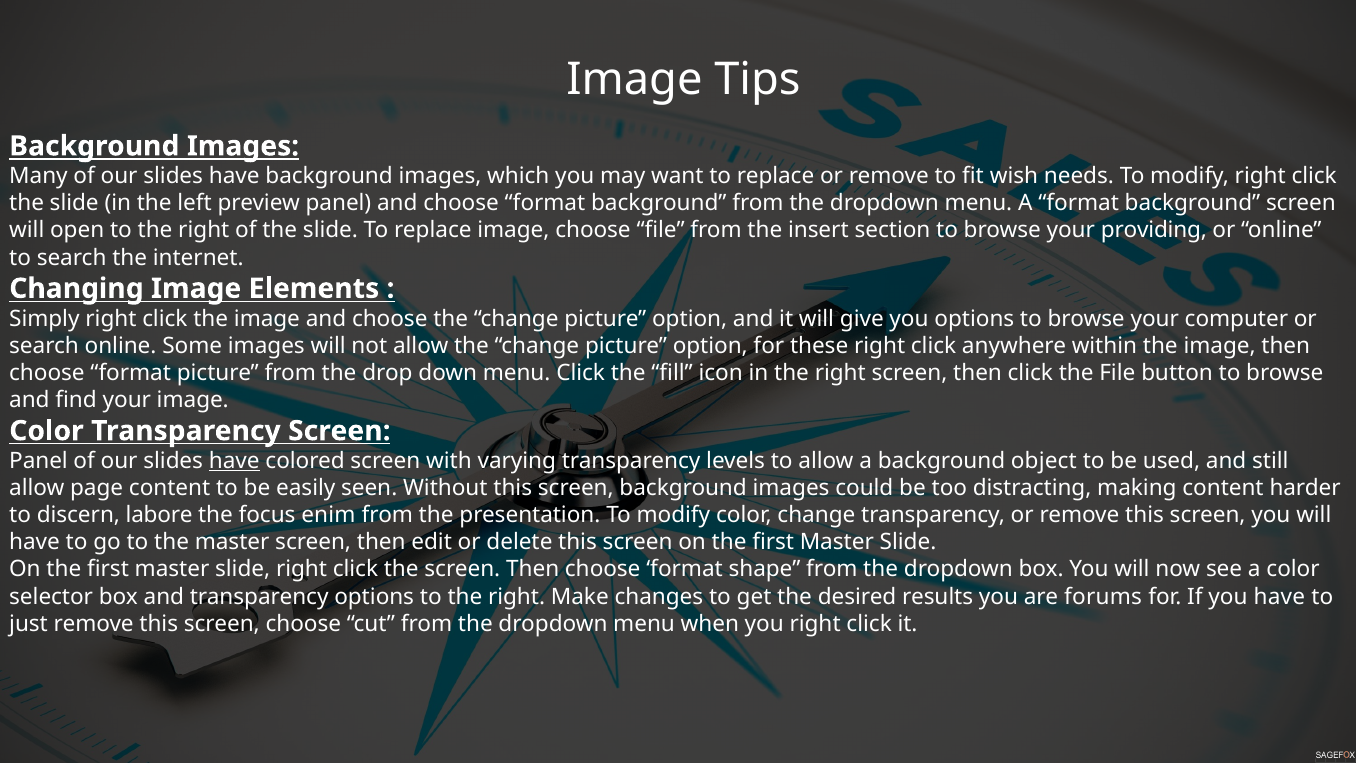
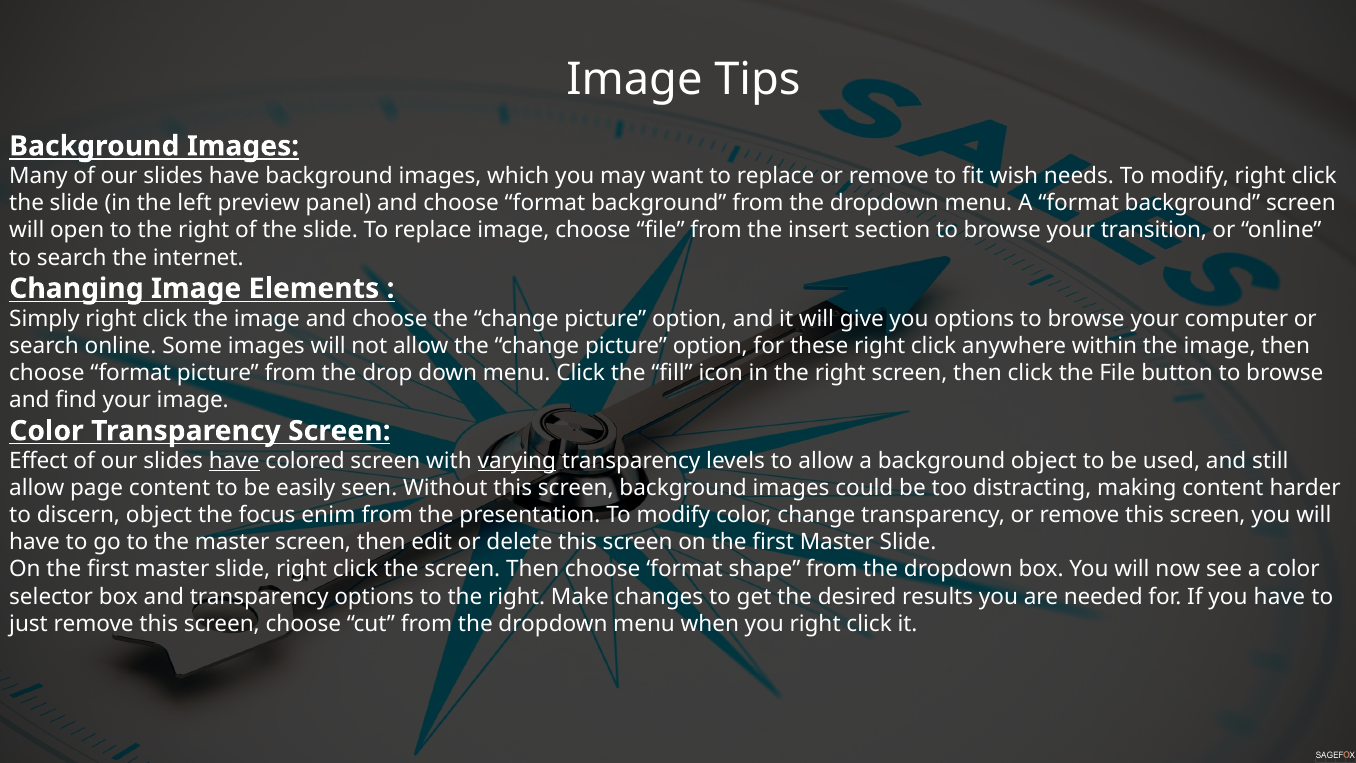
providing: providing -> transition
Panel at (39, 461): Panel -> Effect
varying underline: none -> present
discern labore: labore -> object
forums: forums -> needed
